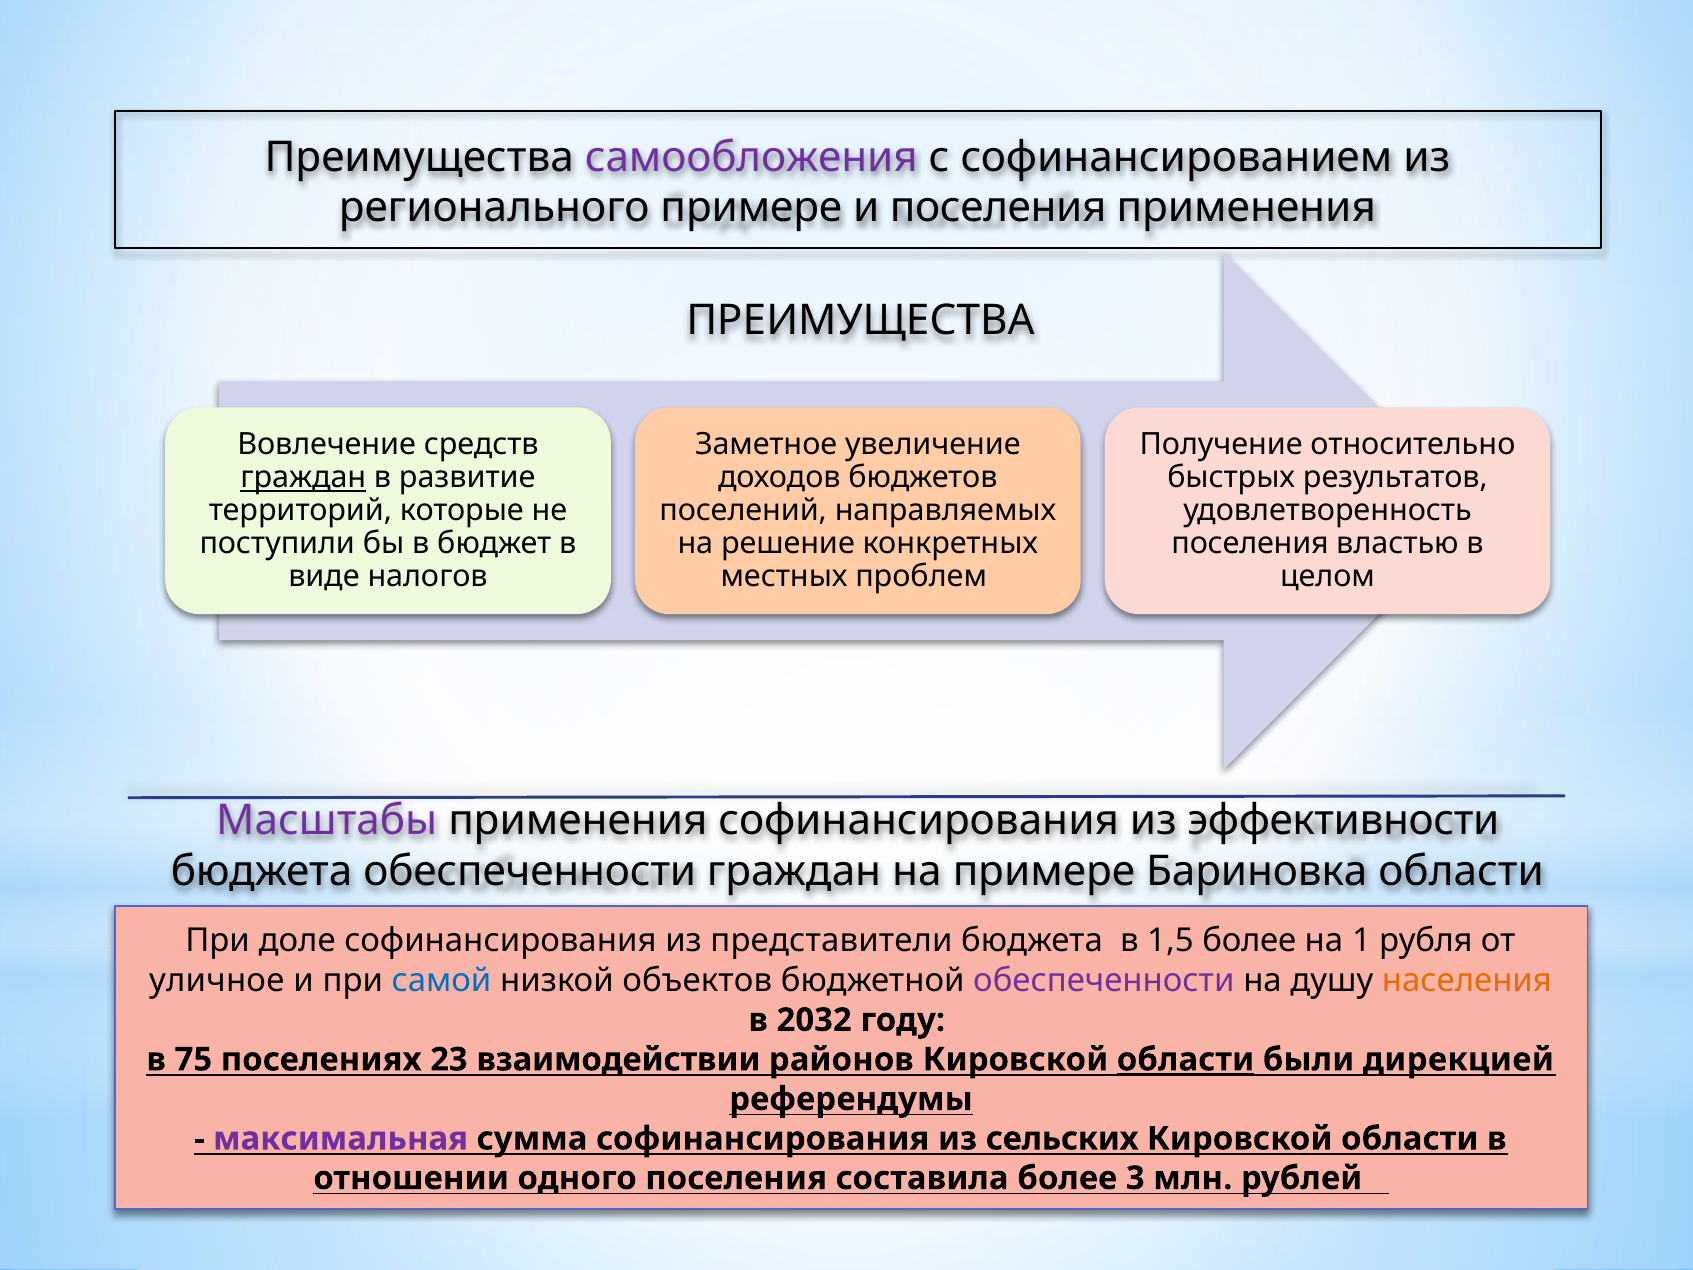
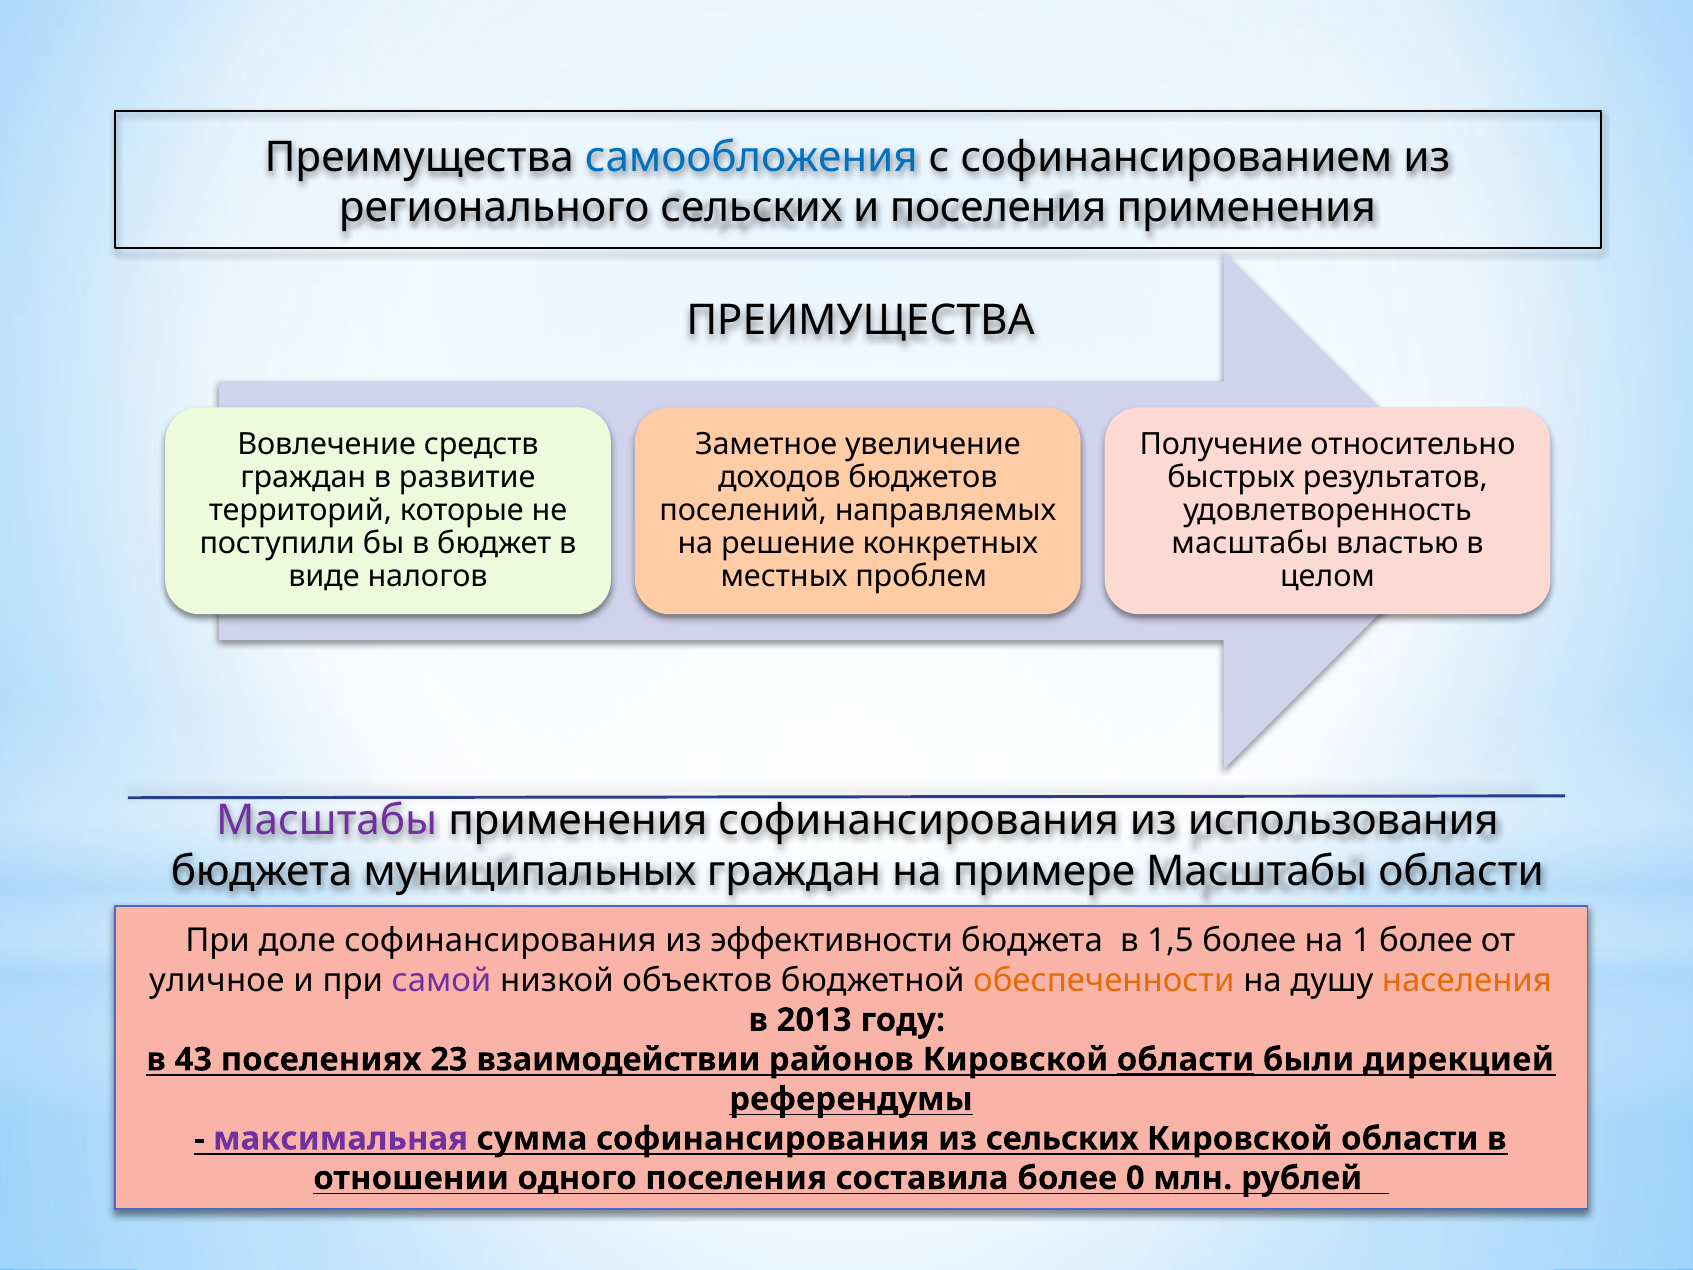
самообложения colour: purple -> blue
регионального примере: примере -> сельских
граждан at (303, 477) underline: present -> none
поселения at (1250, 543): поселения -> масштабы
эффективности: эффективности -> использования
бюджета обеспеченности: обеспеченности -> муниципальных
примере Бариновка: Бариновка -> Масштабы
представители: представители -> эффективности
1 рубля: рубля -> более
самой colour: blue -> purple
обеспеченности at (1104, 980) colour: purple -> orange
2032: 2032 -> 2013
75: 75 -> 43
3: 3 -> 0
